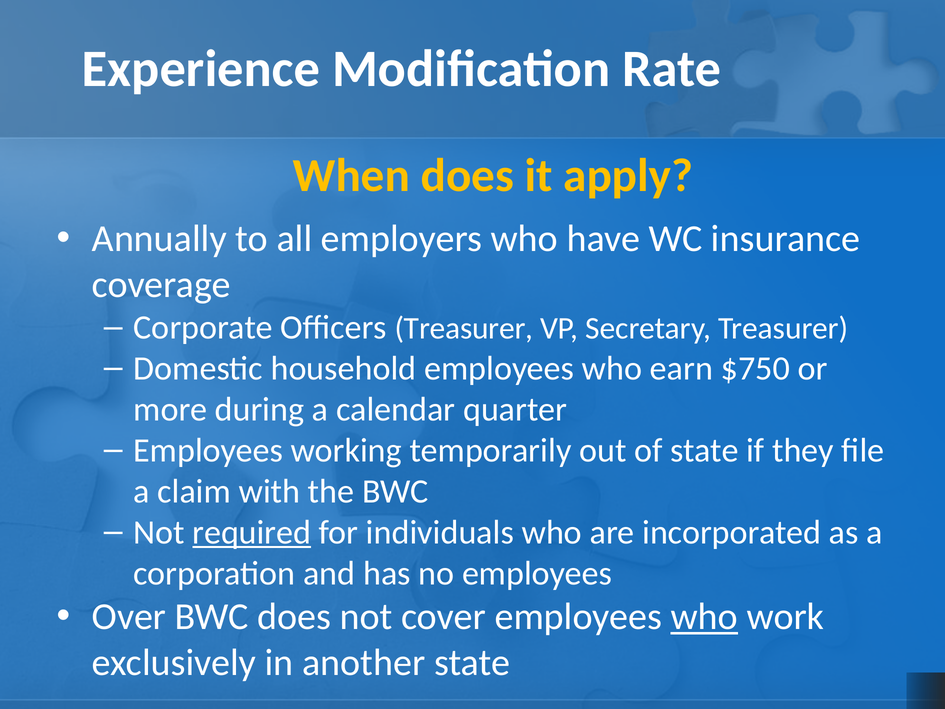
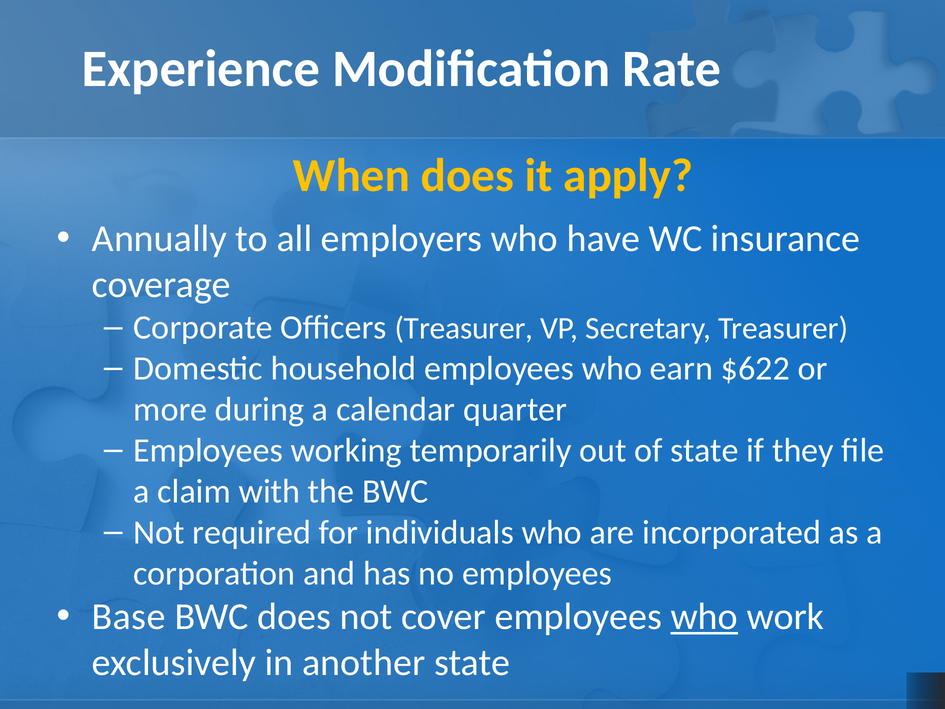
$750: $750 -> $622
required underline: present -> none
Over: Over -> Base
